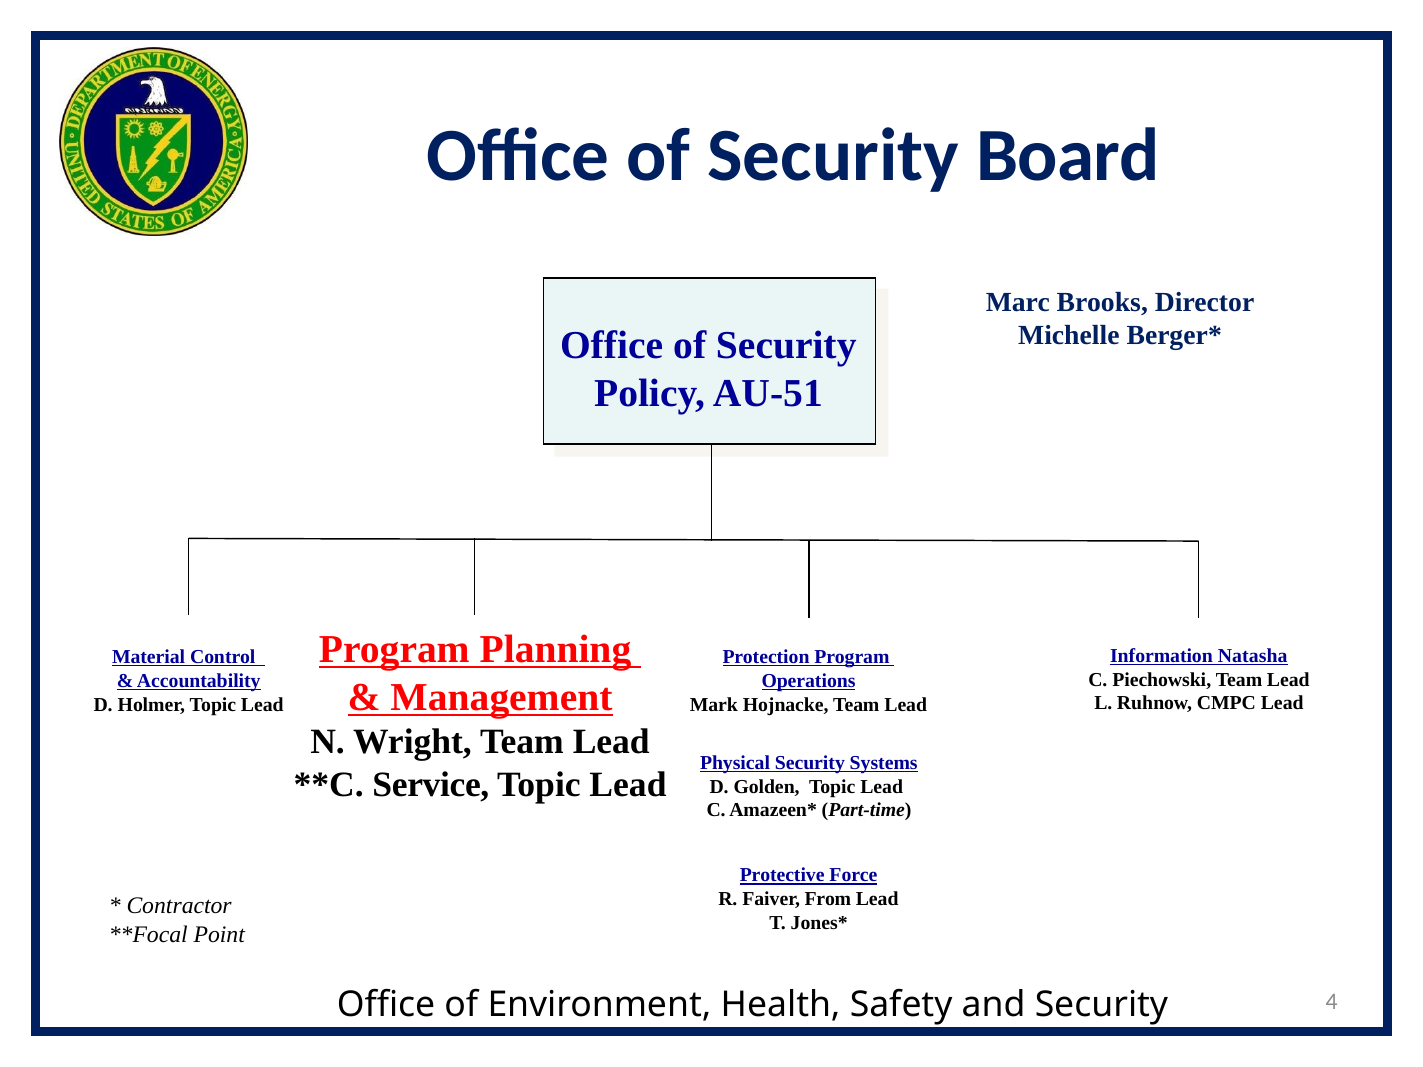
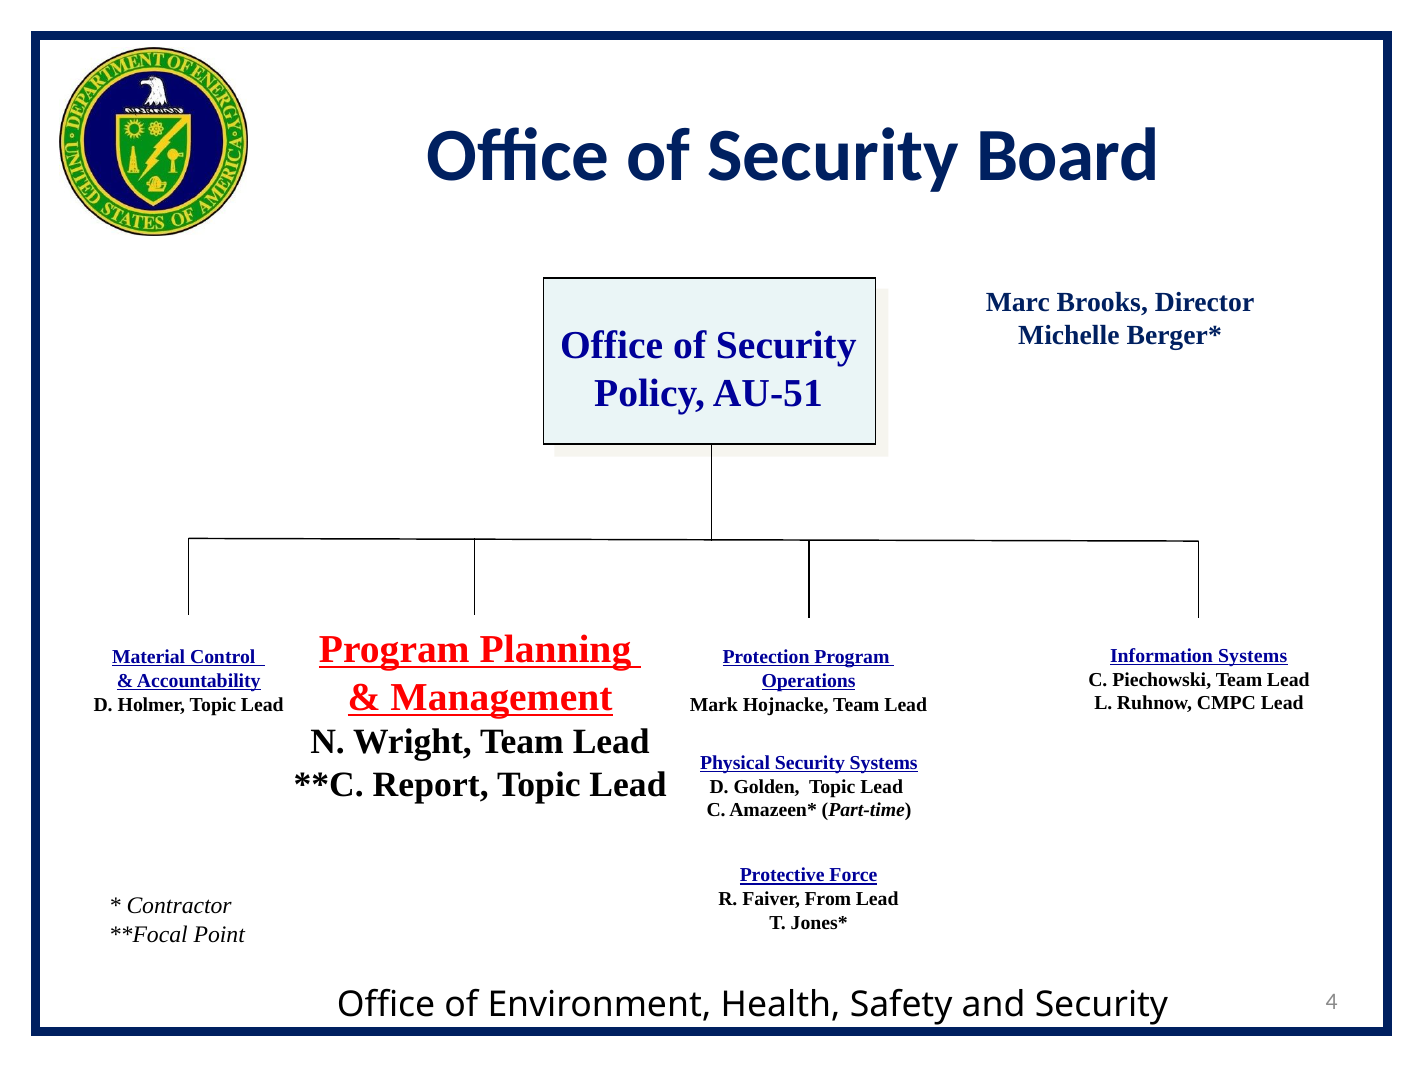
Information Natasha: Natasha -> Systems
Service: Service -> Report
